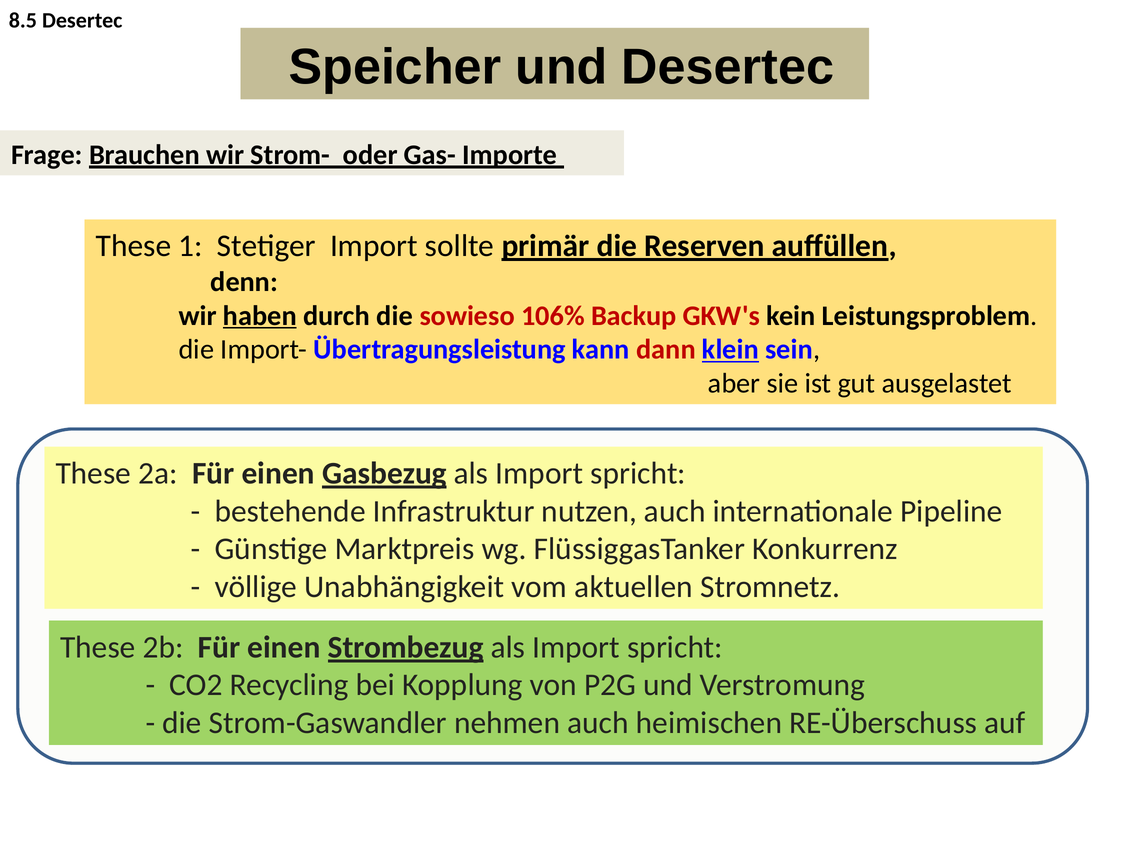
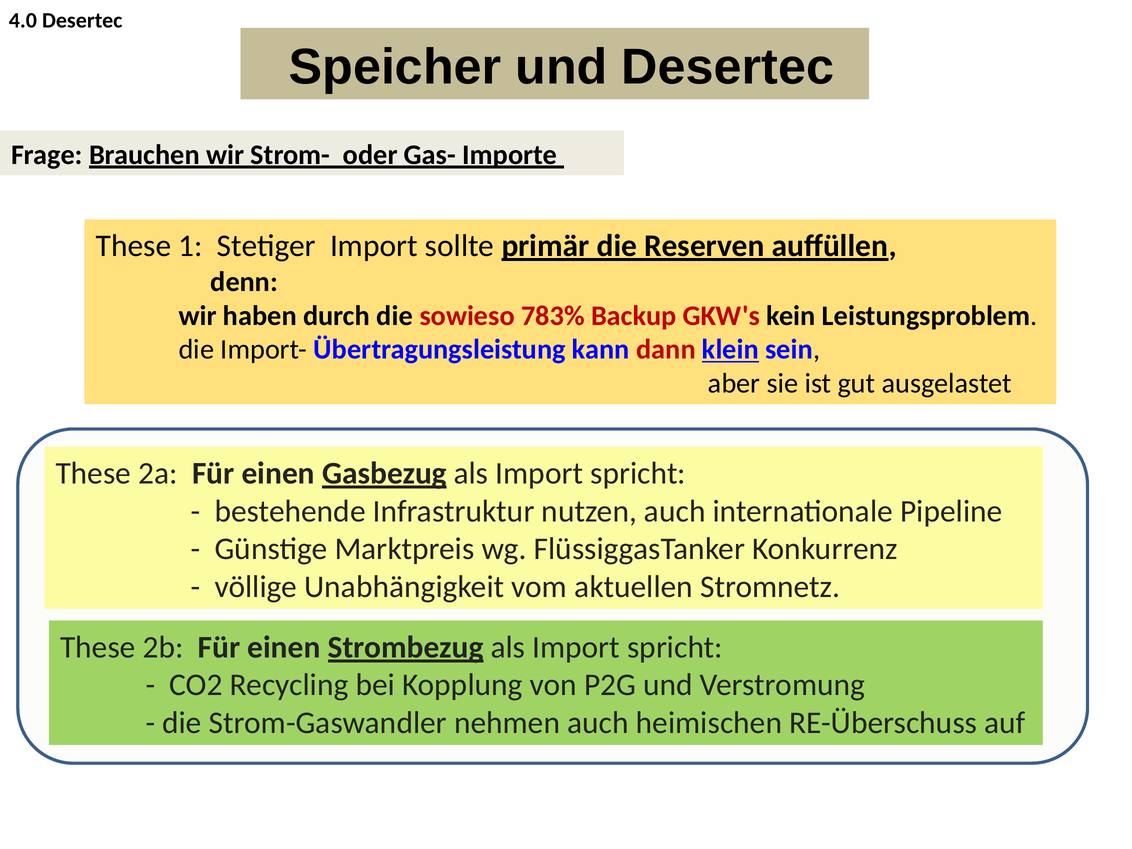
8.5: 8.5 -> 4.0
haben underline: present -> none
106%: 106% -> 783%
